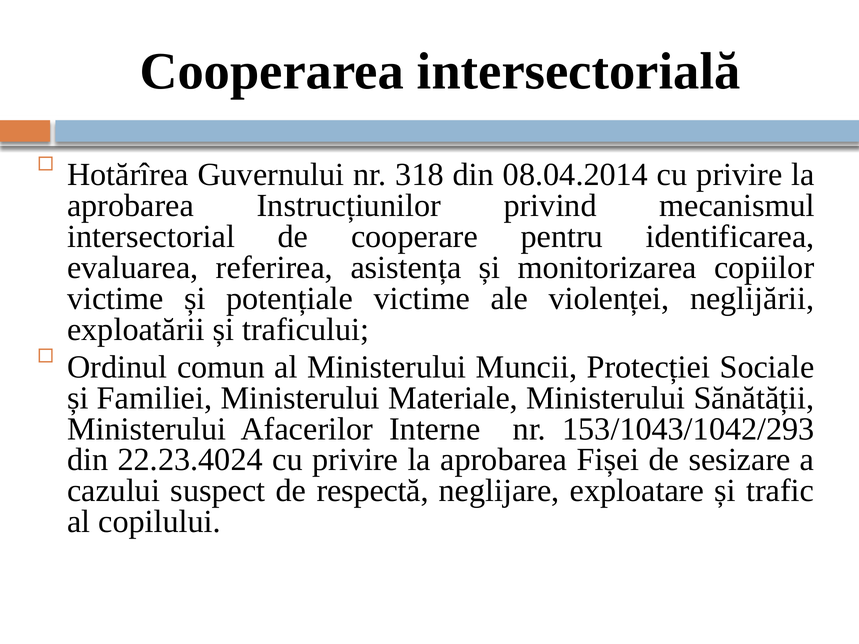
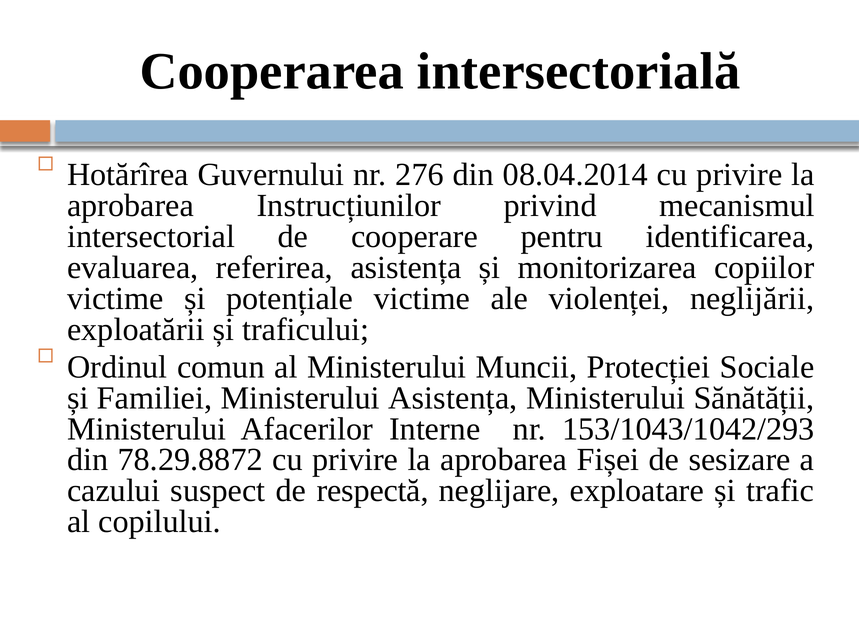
318: 318 -> 276
Ministerului Materiale: Materiale -> Asistența
22.23.4024: 22.23.4024 -> 78.29.8872
